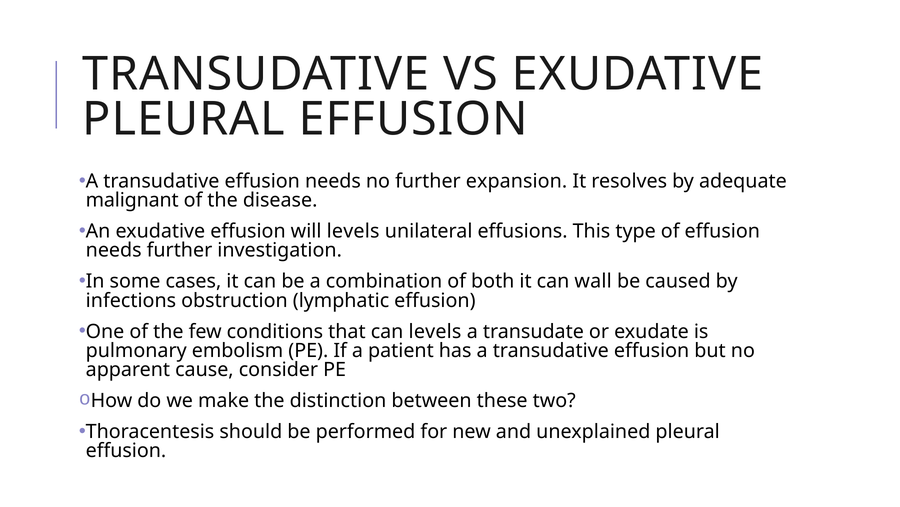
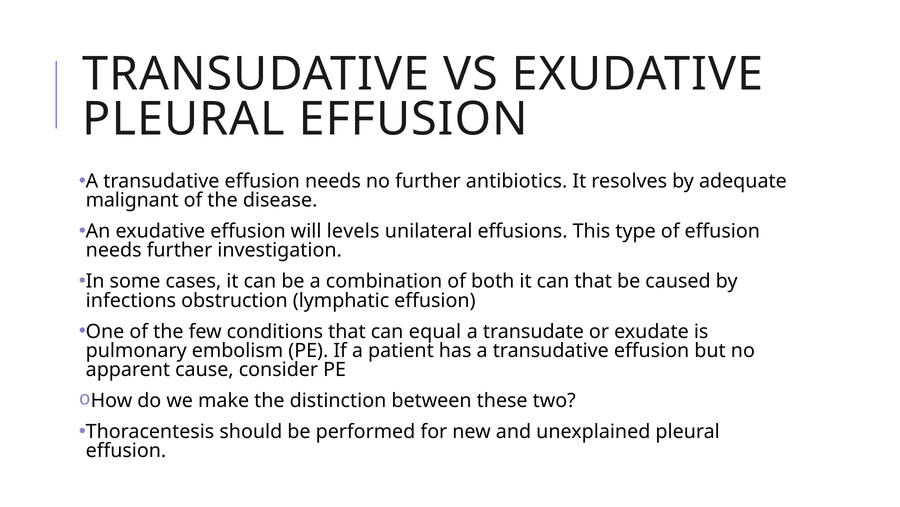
expansion: expansion -> antibiotics
can wall: wall -> that
can levels: levels -> equal
